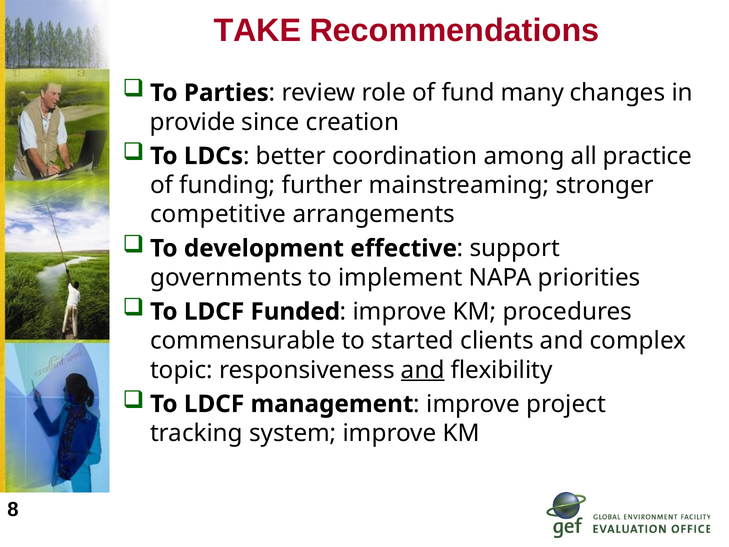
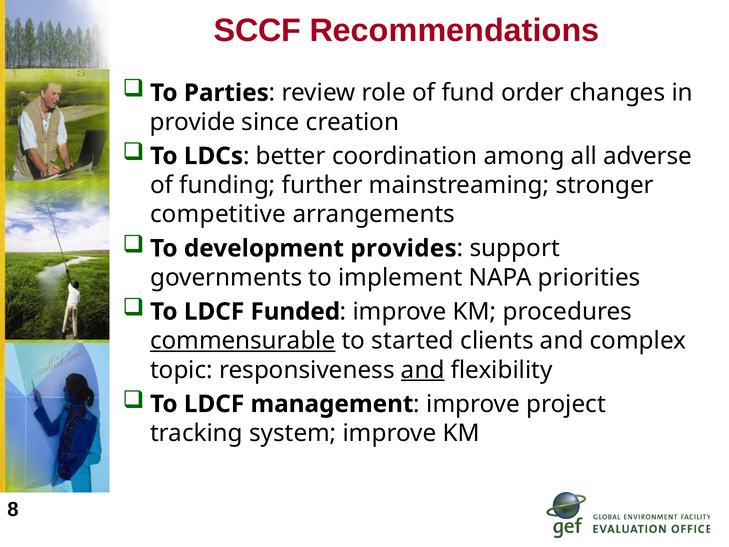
TAKE: TAKE -> SCCF
many: many -> order
practice: practice -> adverse
effective: effective -> provides
commensurable underline: none -> present
